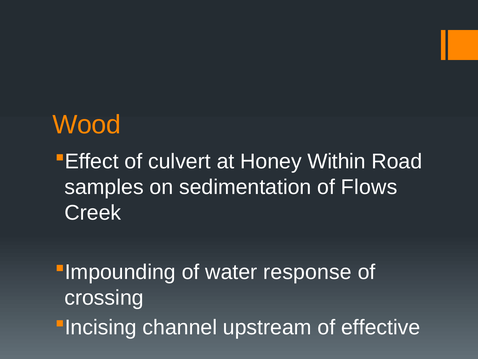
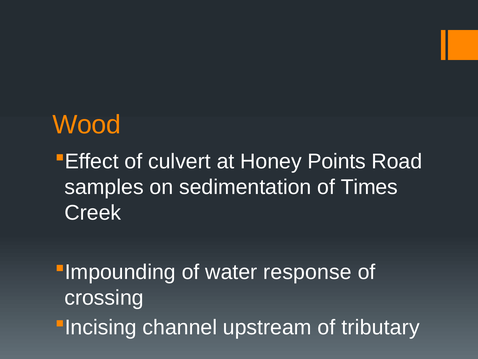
Within: Within -> Points
Flows: Flows -> Times
effective: effective -> tributary
